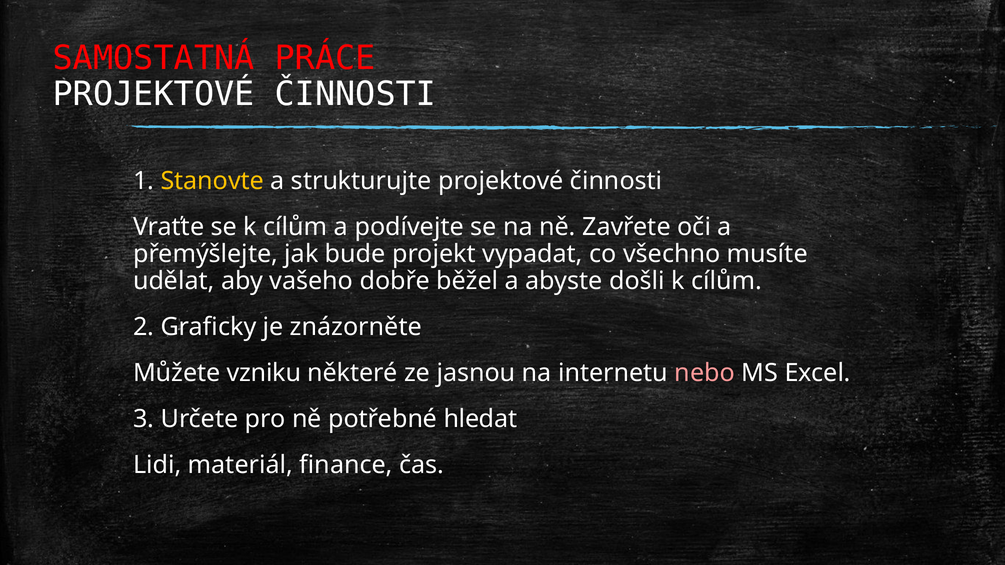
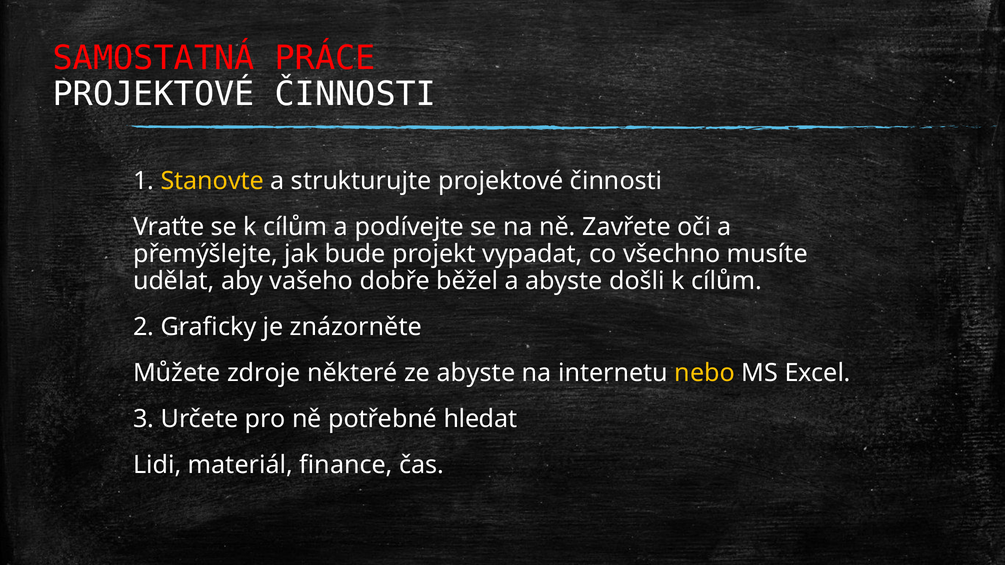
vzniku: vzniku -> zdroje
ze jasnou: jasnou -> abyste
nebo colour: pink -> yellow
